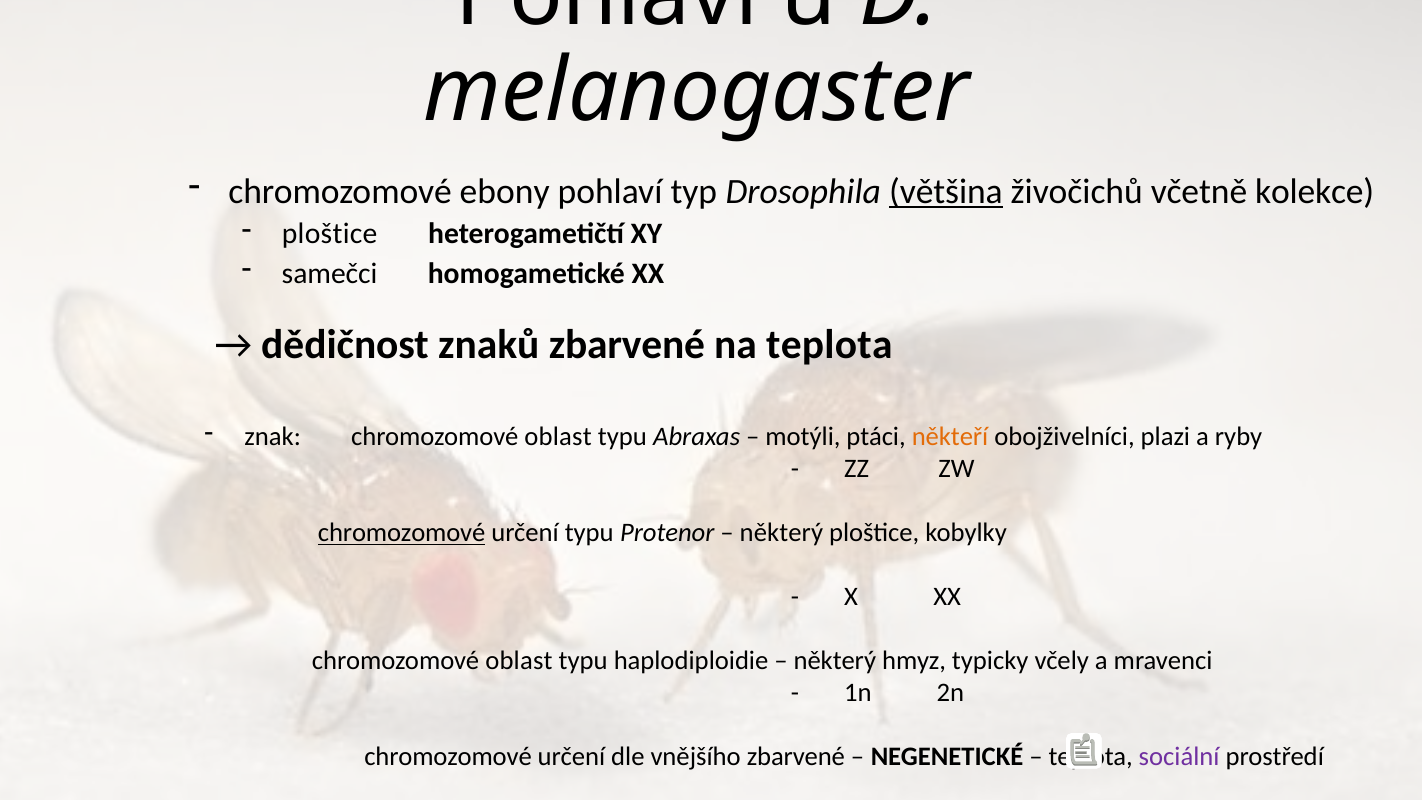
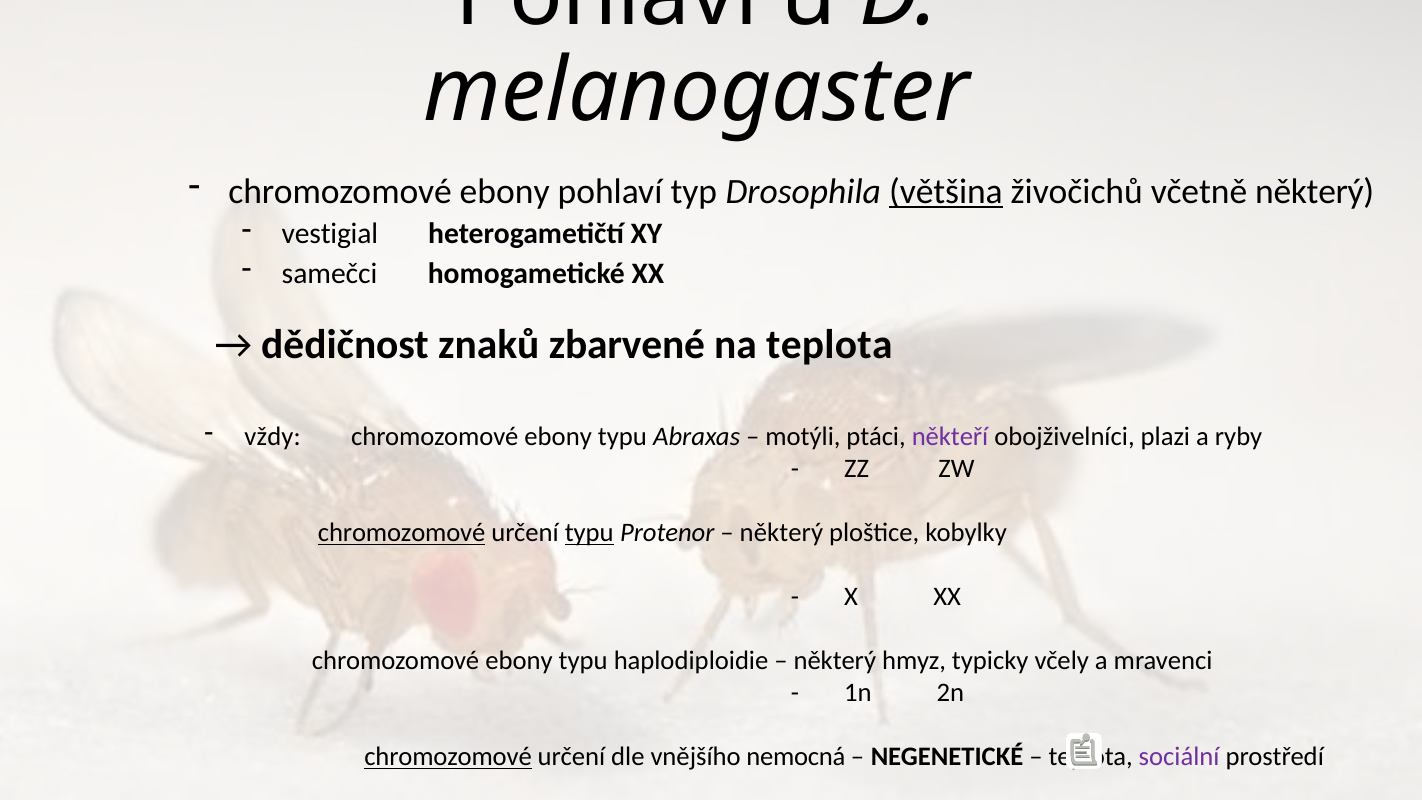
včetně kolekce: kolekce -> některý
ploštice at (330, 234): ploštice -> vestigial
znak: znak -> vždy
oblast at (558, 437): oblast -> ebony
někteří colour: orange -> purple
typu at (589, 533) underline: none -> present
oblast at (519, 661): oblast -> ebony
chromozomové at (448, 757) underline: none -> present
vnějšího zbarvené: zbarvené -> nemocná
